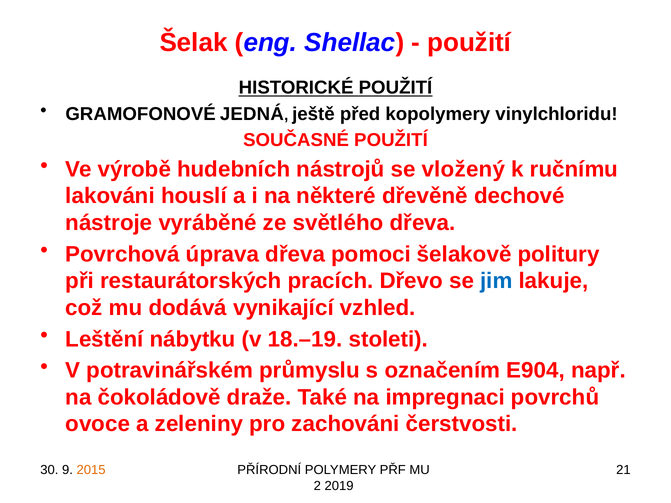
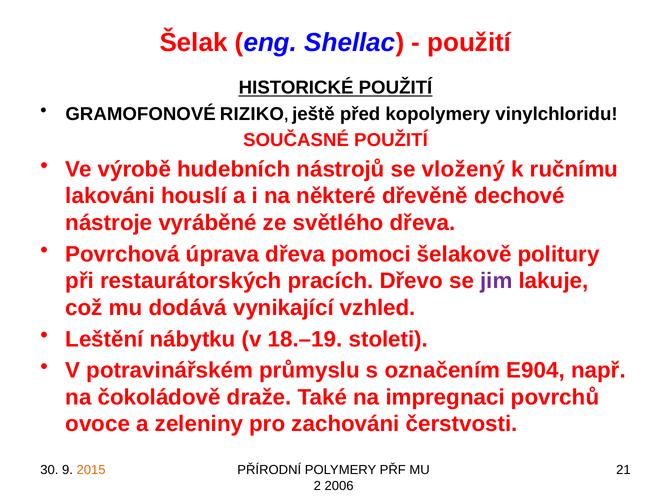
JEDNÁ: JEDNÁ -> RIZIKO
jim colour: blue -> purple
2019: 2019 -> 2006
